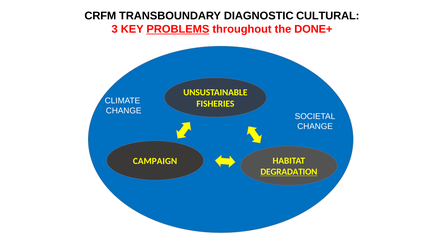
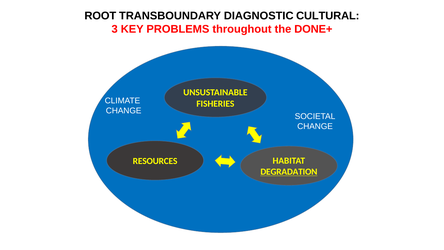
CRFM: CRFM -> ROOT
PROBLEMS underline: present -> none
CAMPAIGN: CAMPAIGN -> RESOURCES
